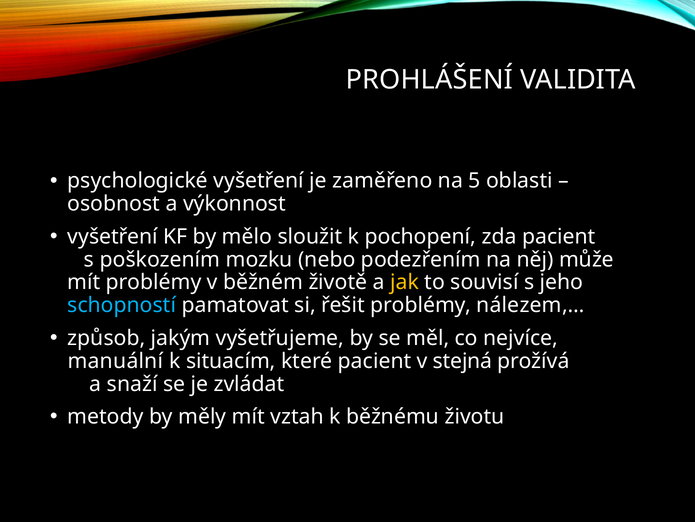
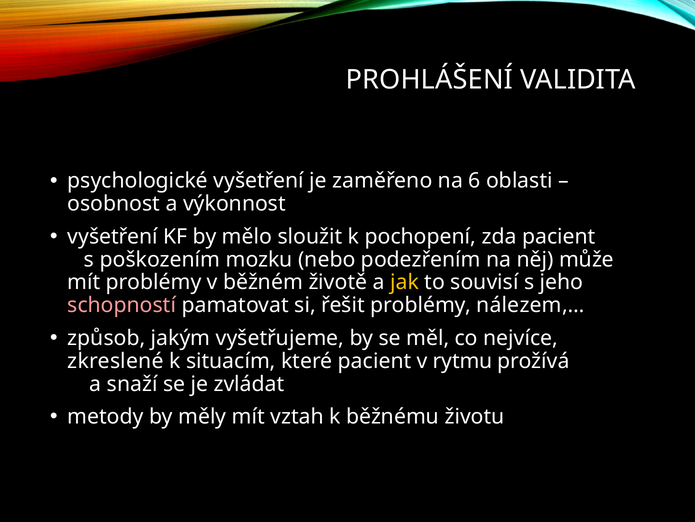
5: 5 -> 6
schopností colour: light blue -> pink
manuální: manuální -> zkreslené
stejná: stejná -> rytmu
